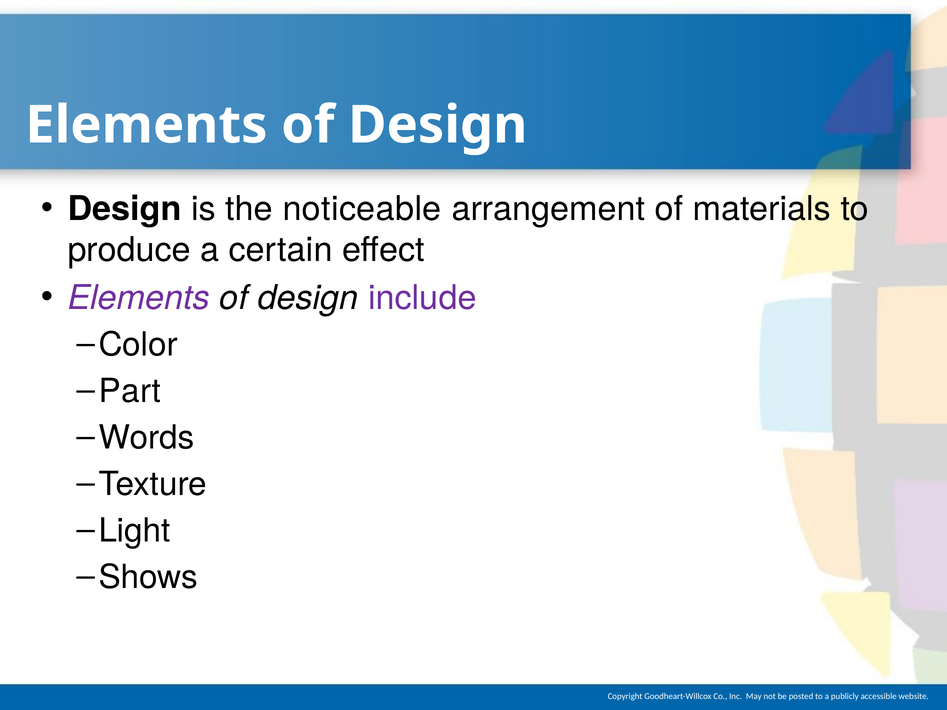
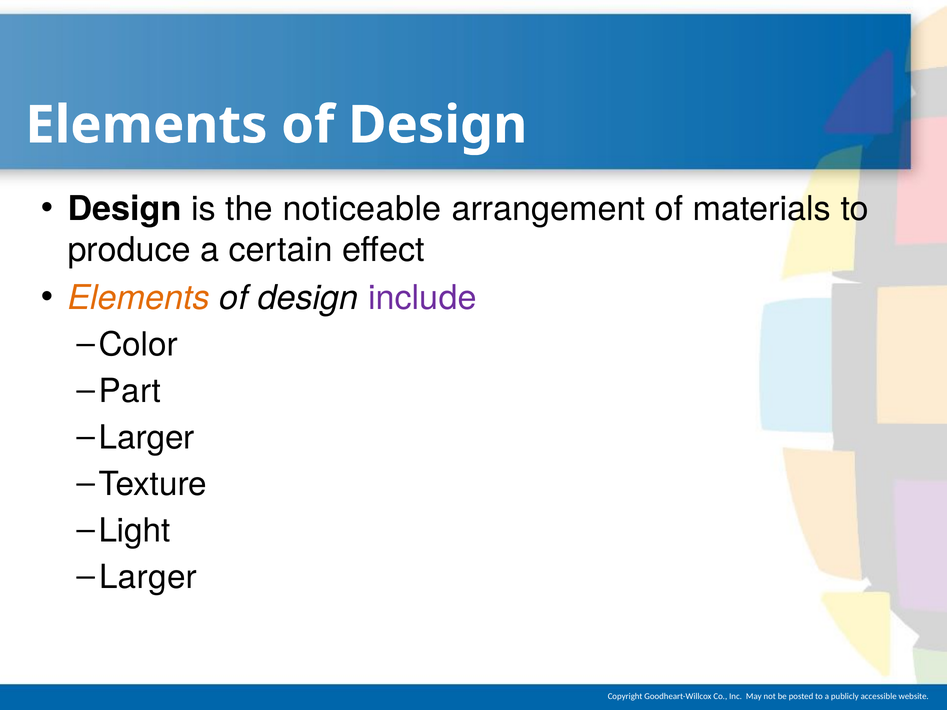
Elements at (139, 298) colour: purple -> orange
Words at (147, 438): Words -> Larger
Shows at (148, 577): Shows -> Larger
